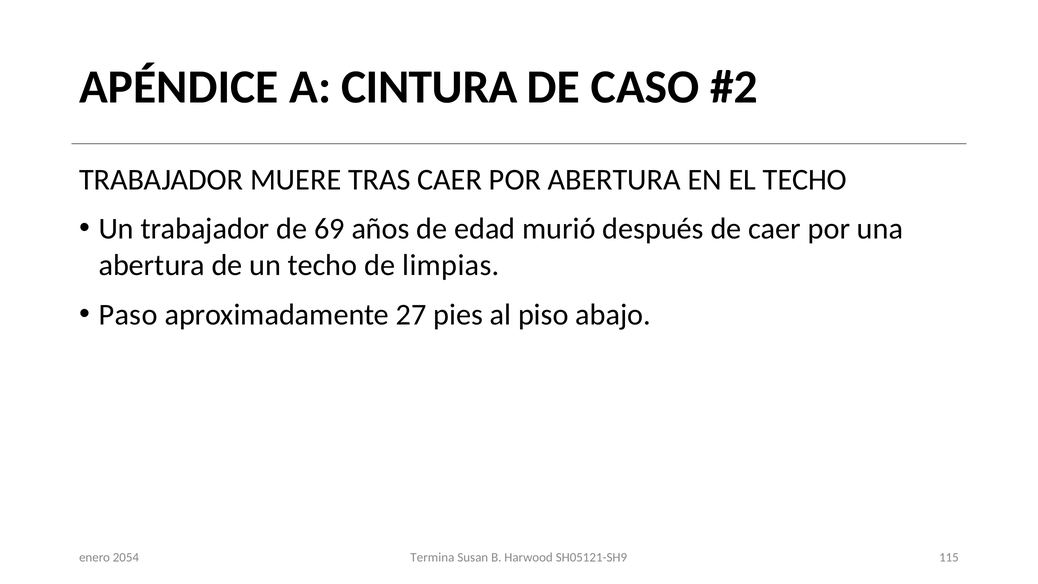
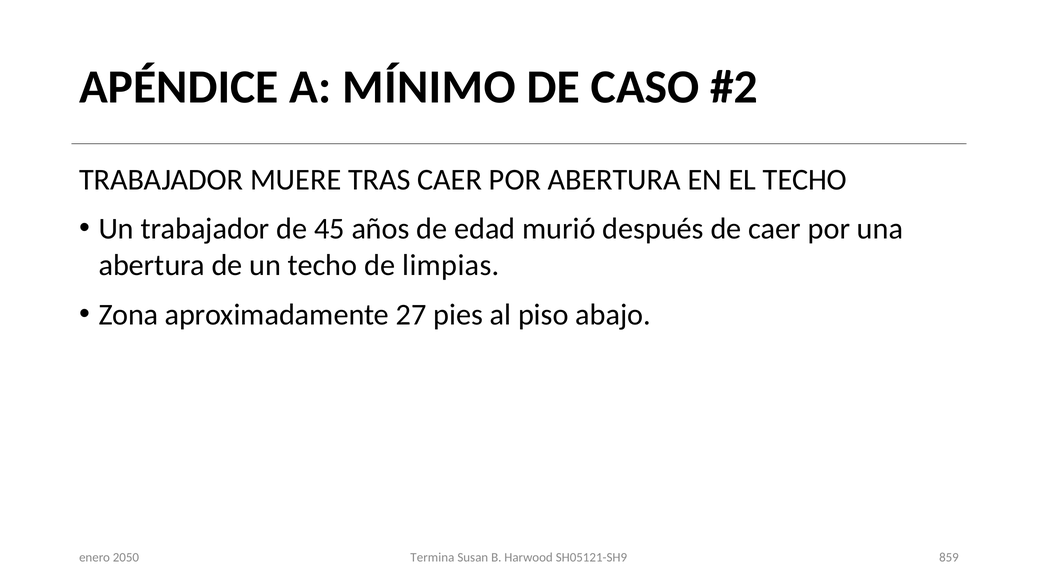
CINTURA: CINTURA -> MÍNIMO
69: 69 -> 45
Paso: Paso -> Zona
115: 115 -> 859
2054: 2054 -> 2050
